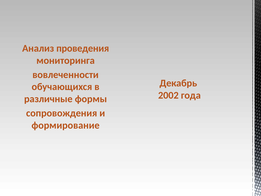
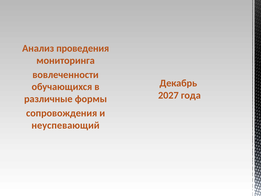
2002: 2002 -> 2027
формирование: формирование -> неуспевающий
